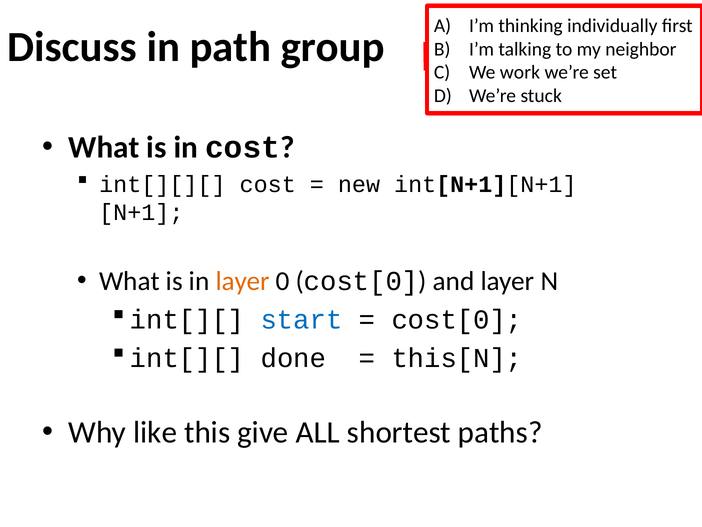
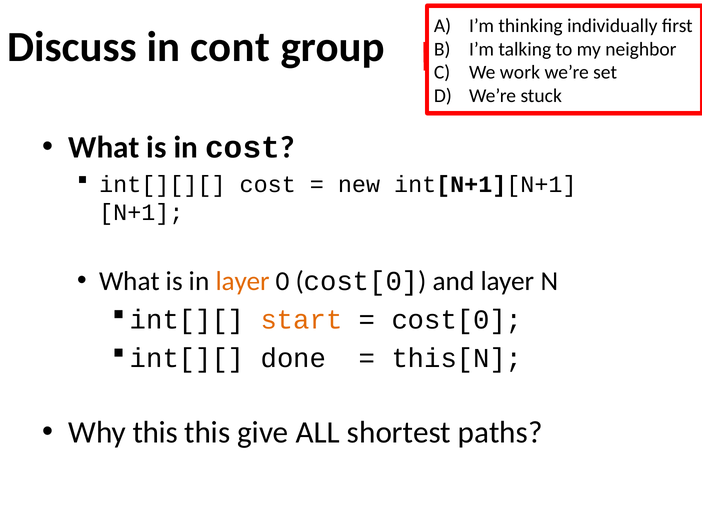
path: path -> cont
start colour: blue -> orange
Why like: like -> this
